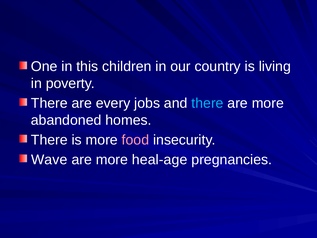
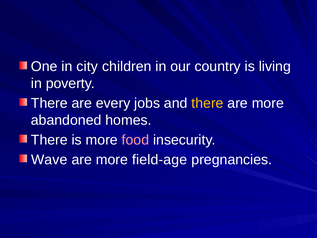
this: this -> city
there at (207, 103) colour: light blue -> yellow
heal-age: heal-age -> field-age
